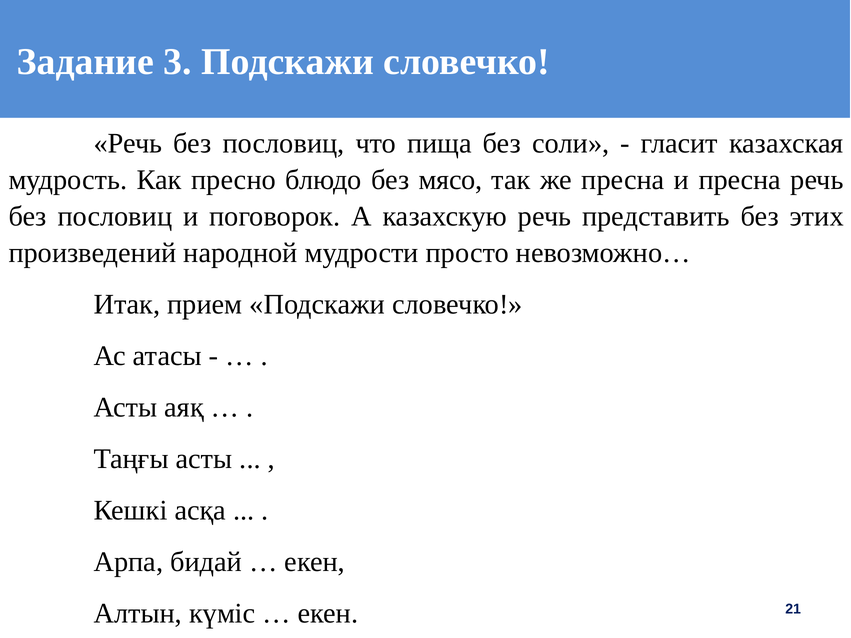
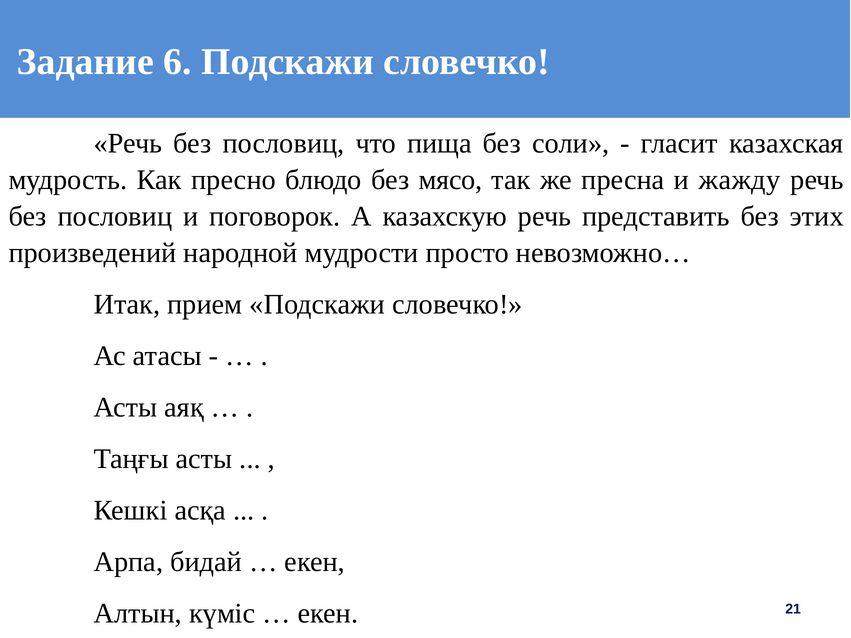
3: 3 -> 6
и пресна: пресна -> жажду
